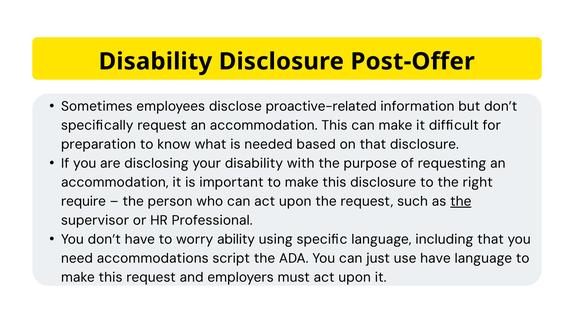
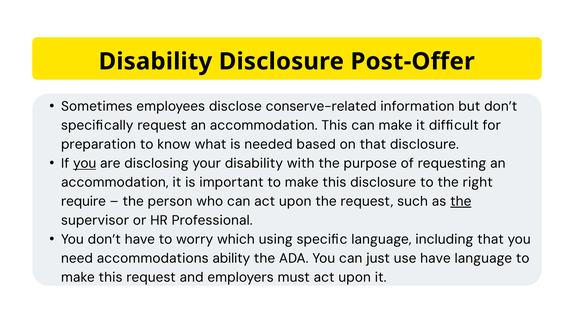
proactive-related: proactive-related -> conserve-related
you at (85, 163) underline: none -> present
ability: ability -> which
script: script -> ability
